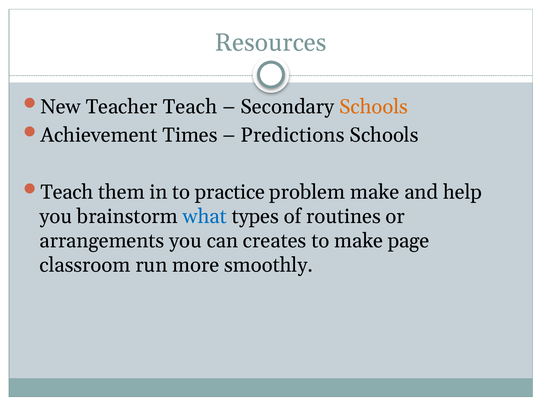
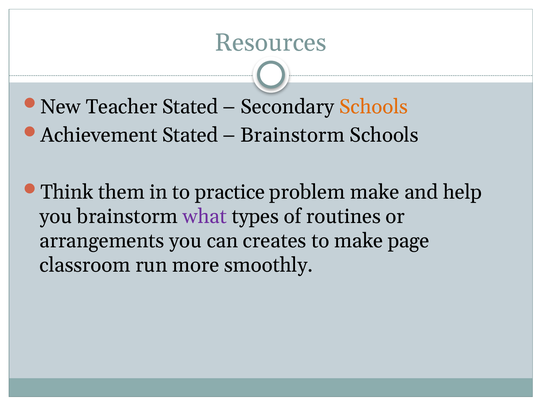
Teacher Teach: Teach -> Stated
Achievement Times: Times -> Stated
Predictions at (293, 135): Predictions -> Brainstorm
Teach at (67, 192): Teach -> Think
what colour: blue -> purple
